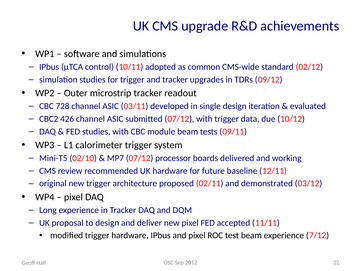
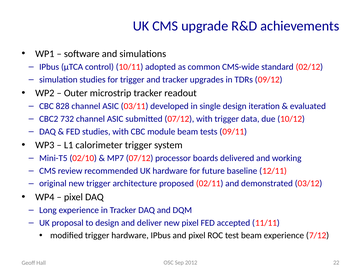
728: 728 -> 828
426: 426 -> 732
